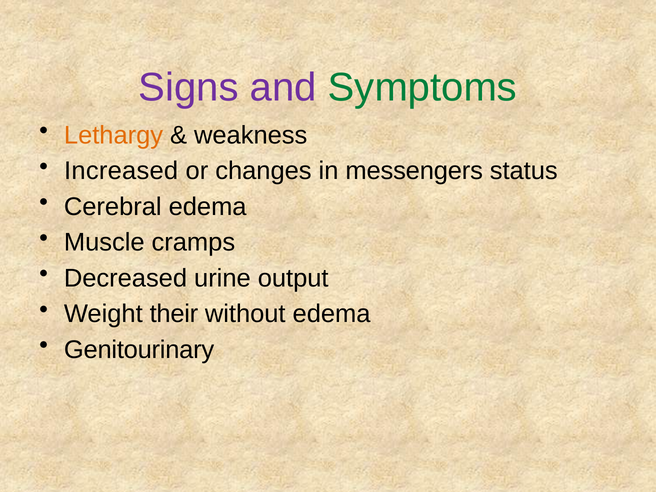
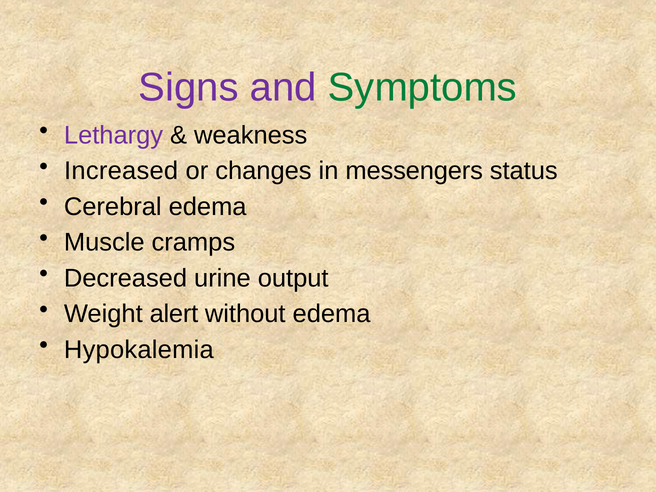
Lethargy colour: orange -> purple
their: their -> alert
Genitourinary: Genitourinary -> Hypokalemia
